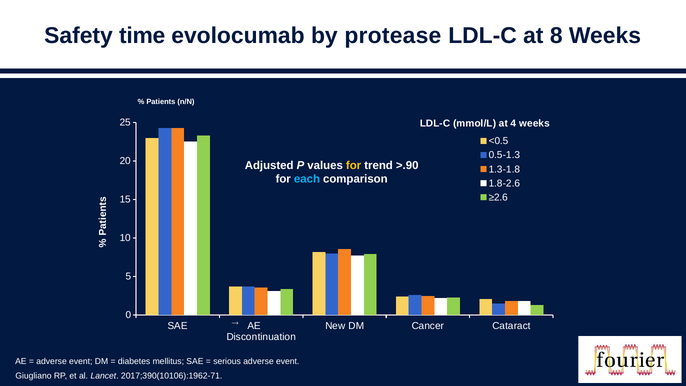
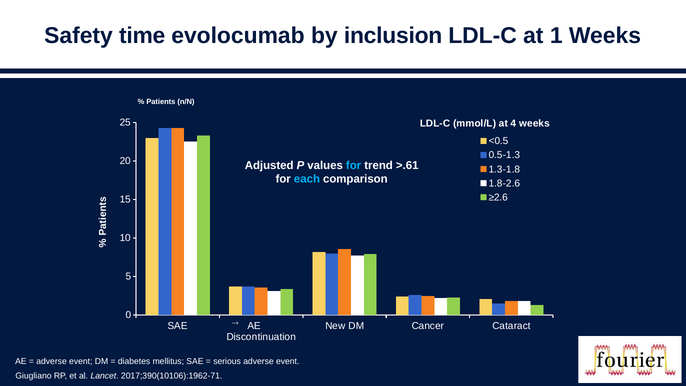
protease: protease -> inclusion
8: 8 -> 1
for at (354, 165) colour: yellow -> light blue
>.90: >.90 -> >.61
